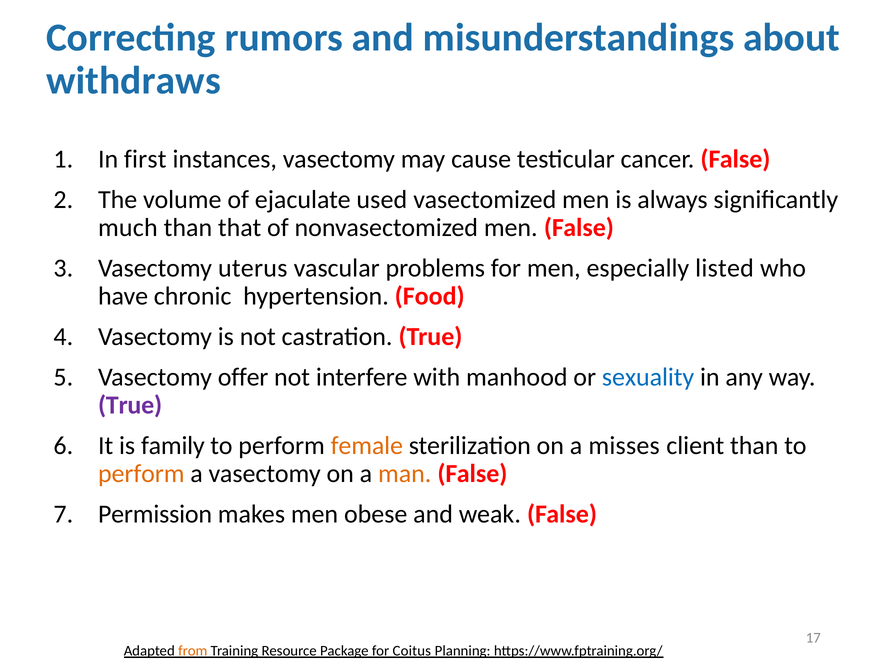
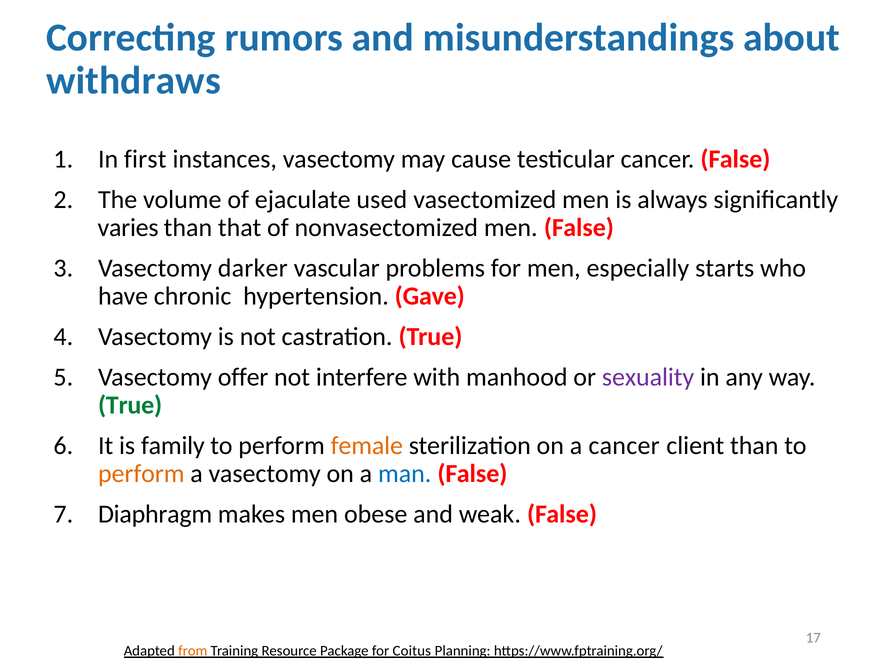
much: much -> varies
uterus: uterus -> darker
listed: listed -> starts
Food: Food -> Gave
sexuality colour: blue -> purple
True at (130, 405) colour: purple -> green
a misses: misses -> cancer
man colour: orange -> blue
Permission: Permission -> Diaphragm
